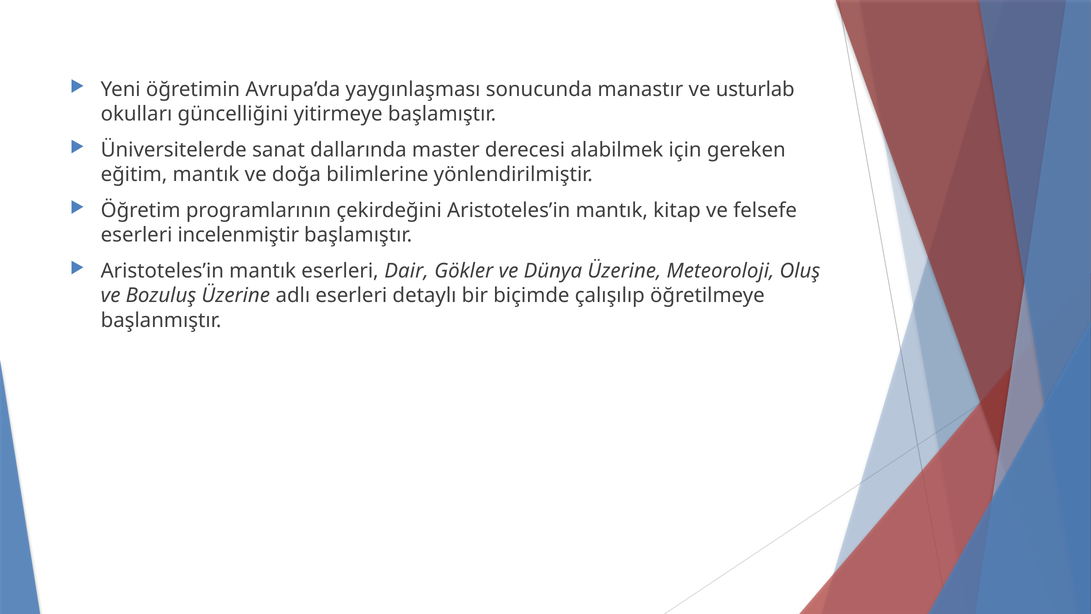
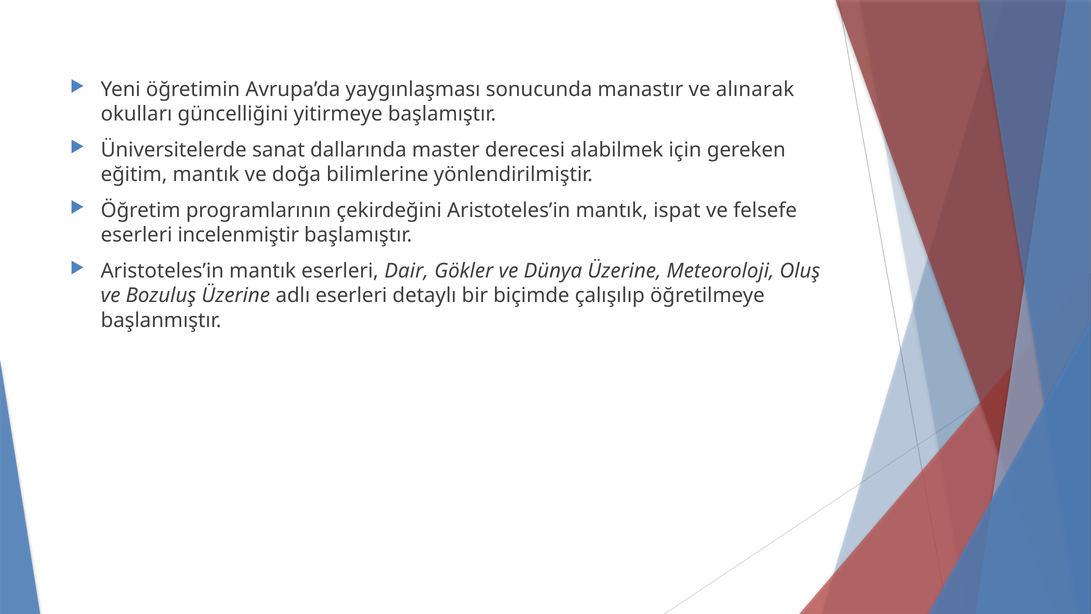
usturlab: usturlab -> alınarak
kitap: kitap -> ispat
